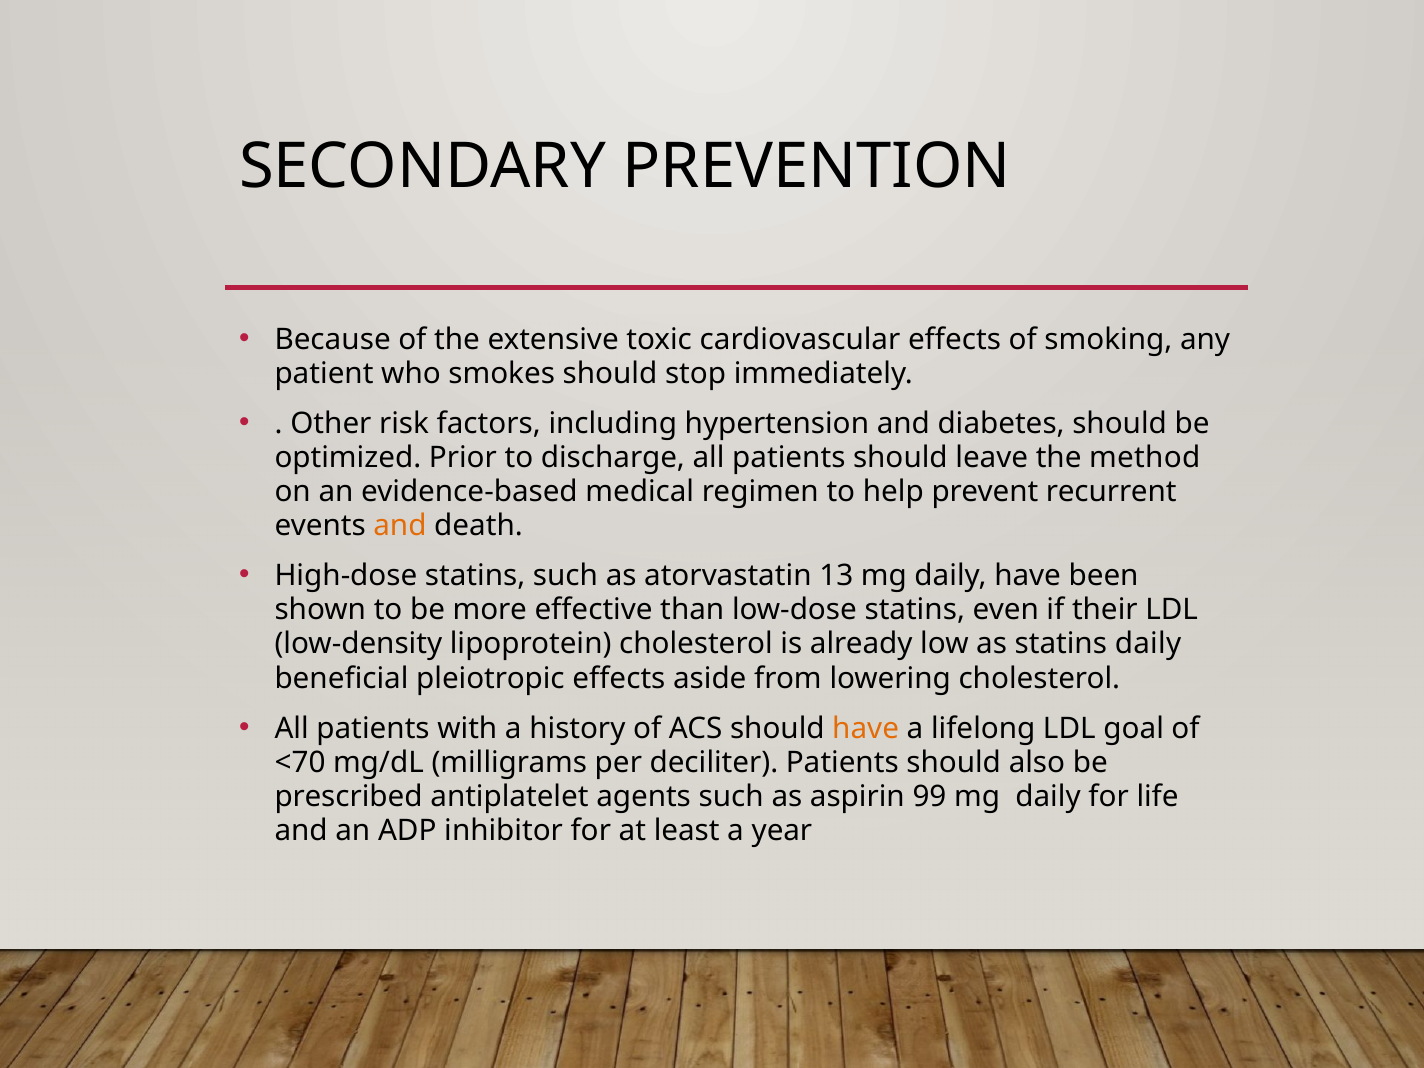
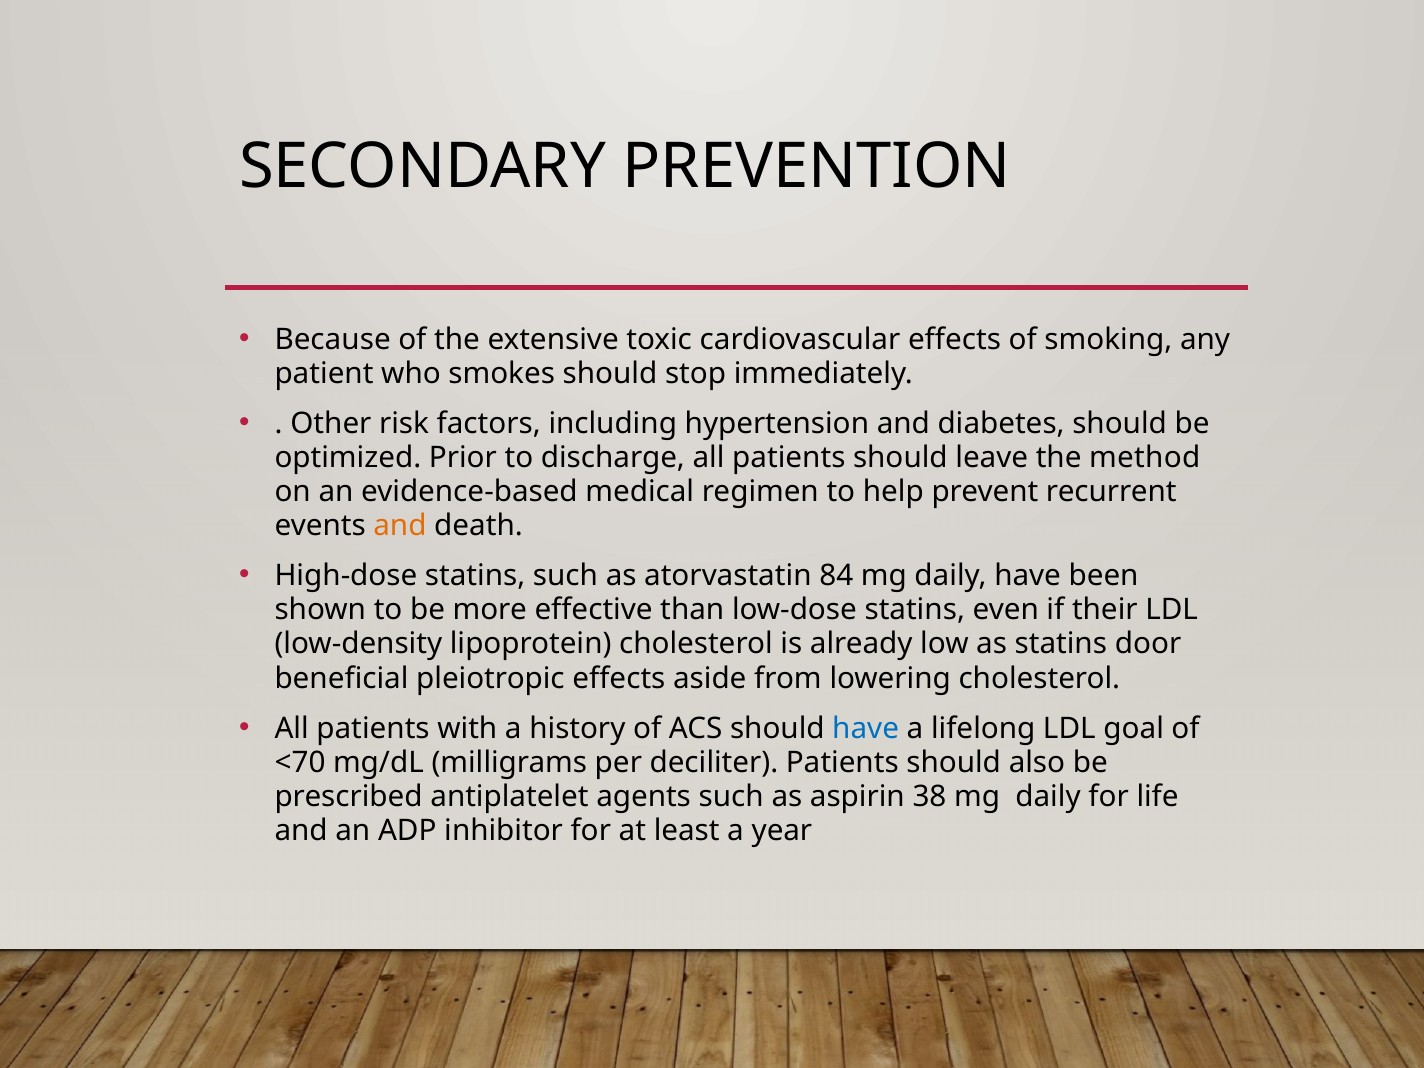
13: 13 -> 84
statins daily: daily -> door
have at (866, 728) colour: orange -> blue
99: 99 -> 38
